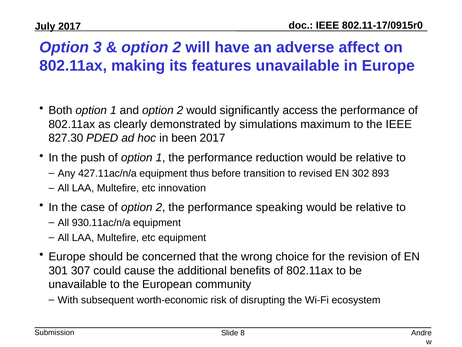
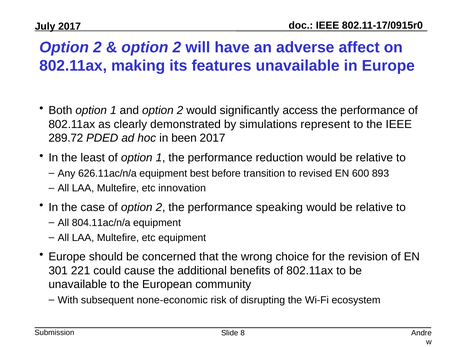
3 at (97, 47): 3 -> 2
maximum: maximum -> represent
827.30: 827.30 -> 289.72
push: push -> least
427.11ac/n/a: 427.11ac/n/a -> 626.11ac/n/a
thus: thus -> best
302: 302 -> 600
930.11ac/n/a: 930.11ac/n/a -> 804.11ac/n/a
307: 307 -> 221
worth-economic: worth-economic -> none-economic
